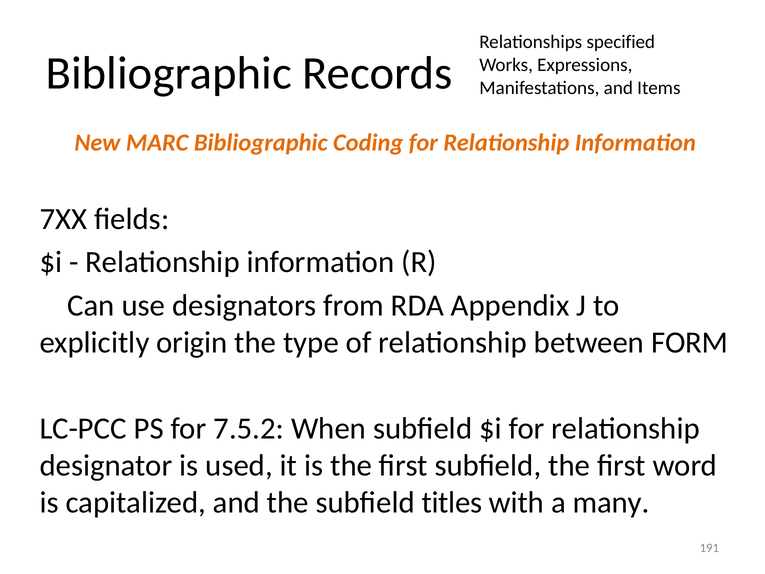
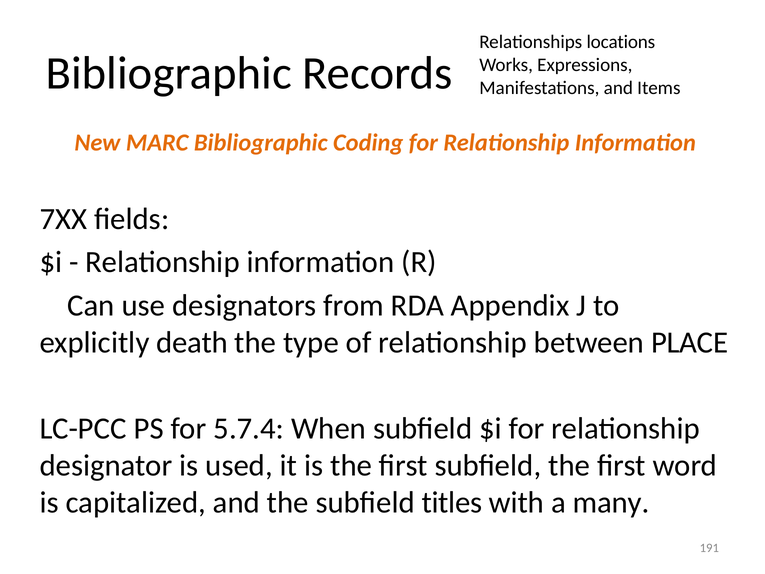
specified: specified -> locations
origin: origin -> death
FORM: FORM -> PLACE
7.5.2: 7.5.2 -> 5.7.4
